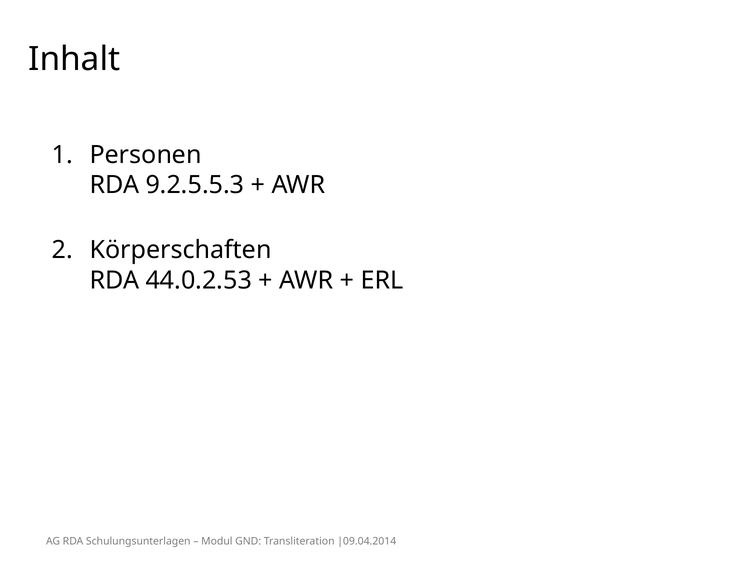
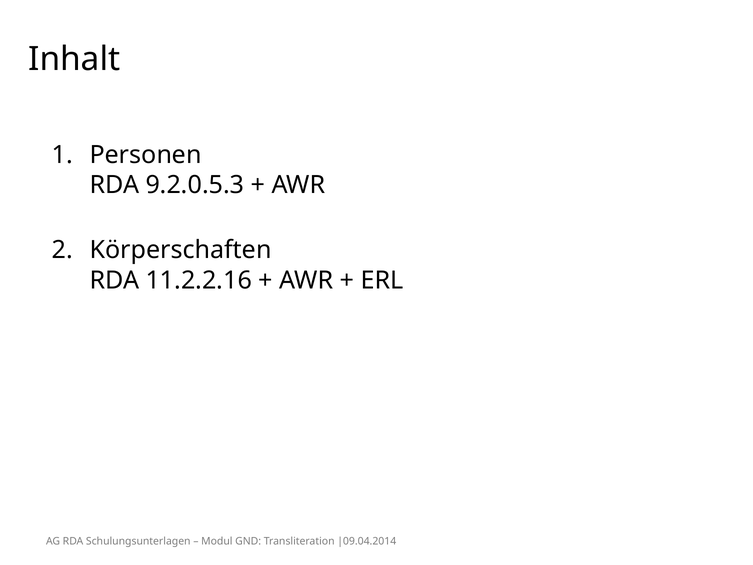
9.2.5.5.3: 9.2.5.5.3 -> 9.2.0.5.3
44.0.2.53: 44.0.2.53 -> 11.2.2.16
